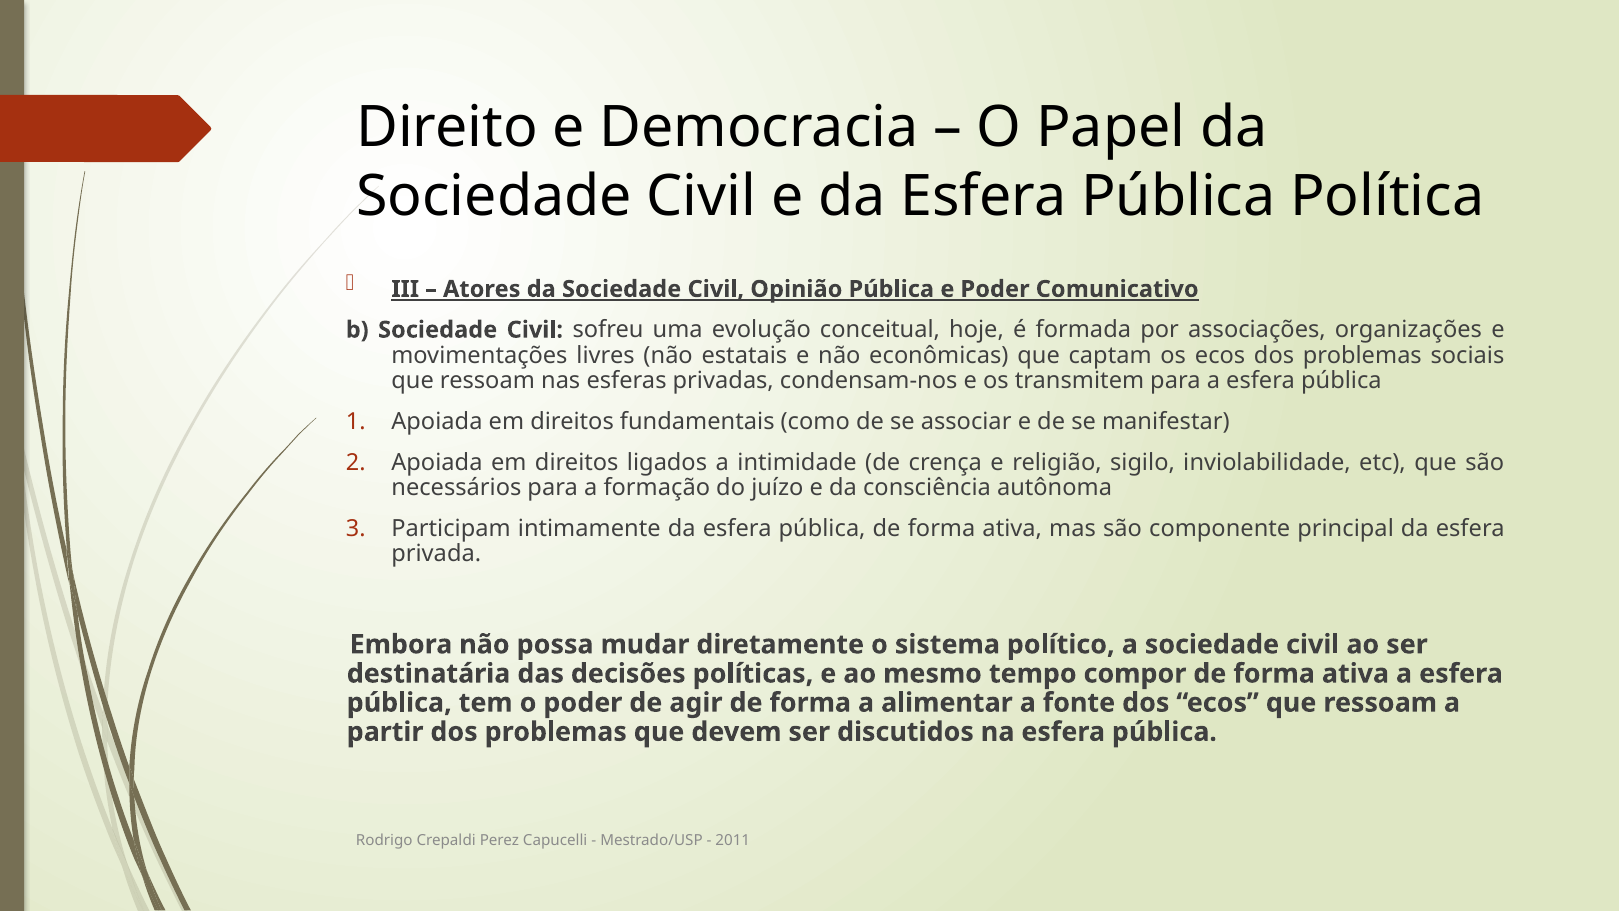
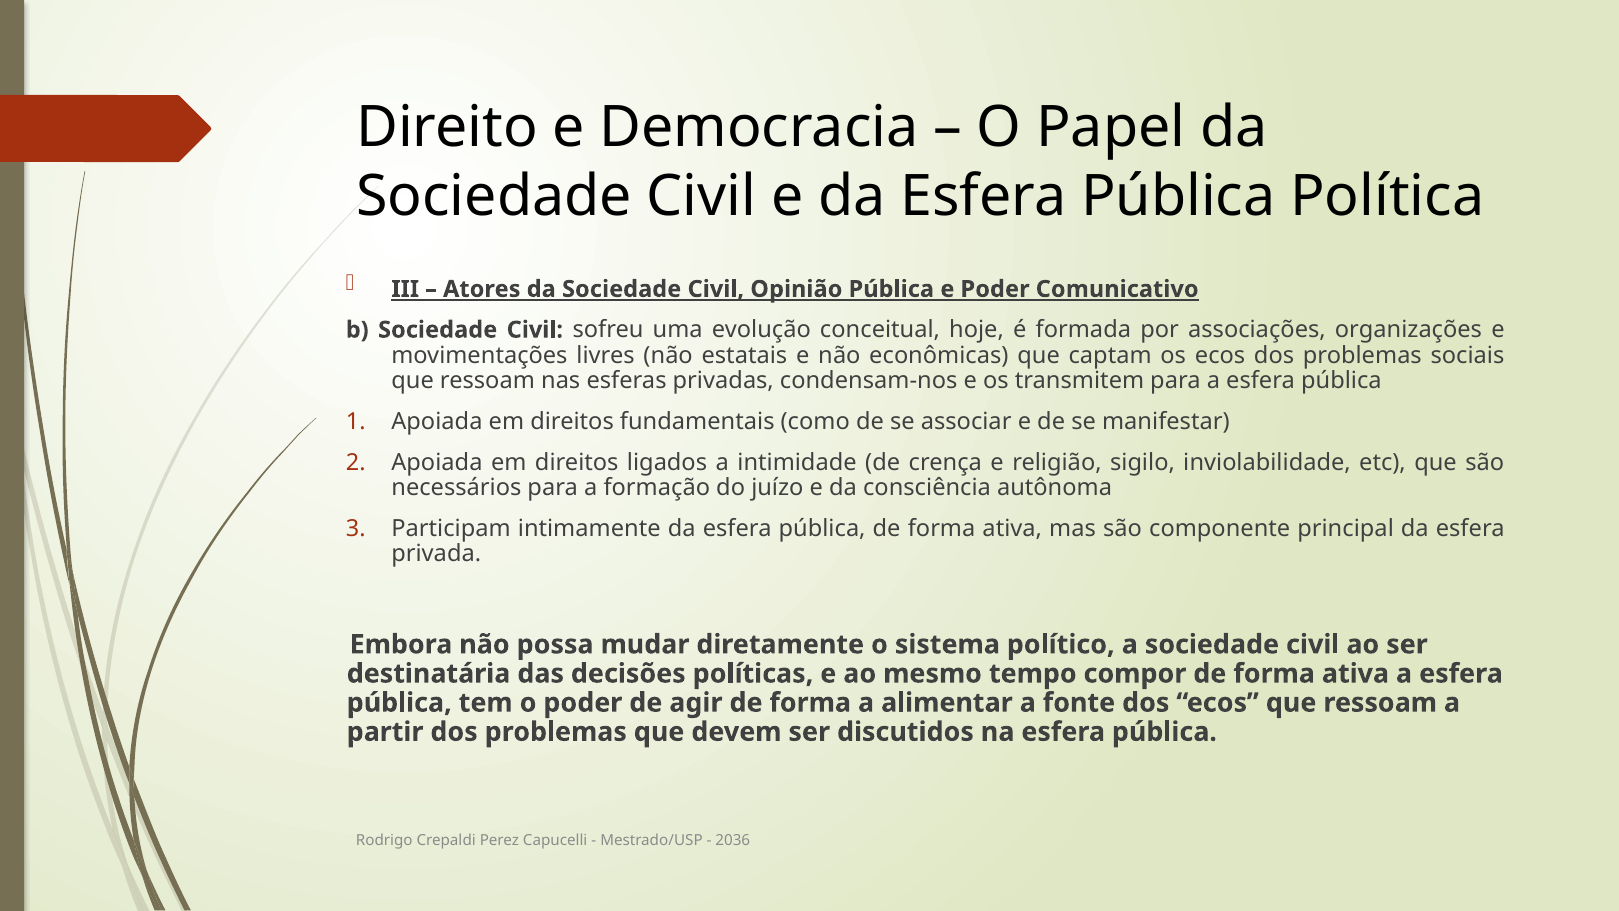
2011: 2011 -> 2036
